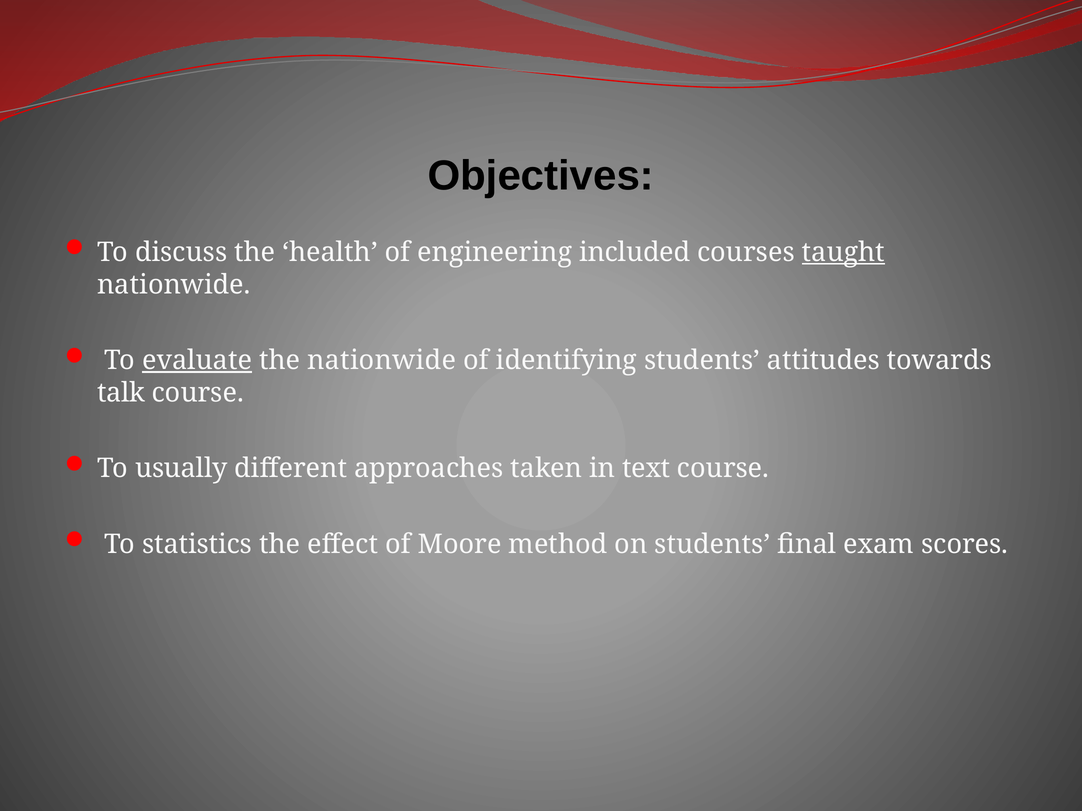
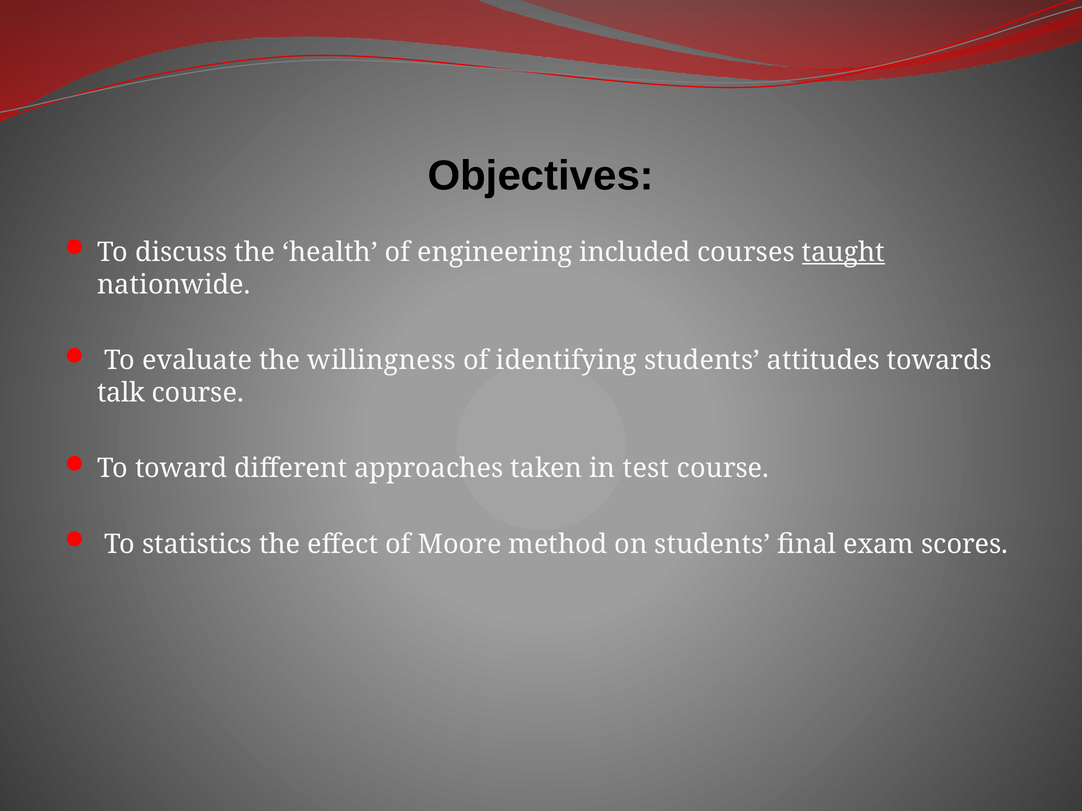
evaluate underline: present -> none
the nationwide: nationwide -> willingness
usually: usually -> toward
text: text -> test
